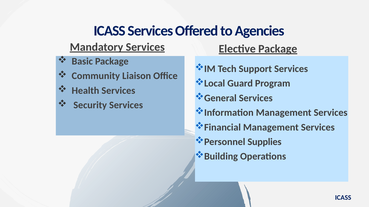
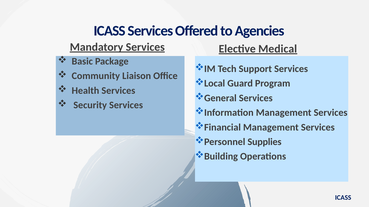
Elective Package: Package -> Medical
